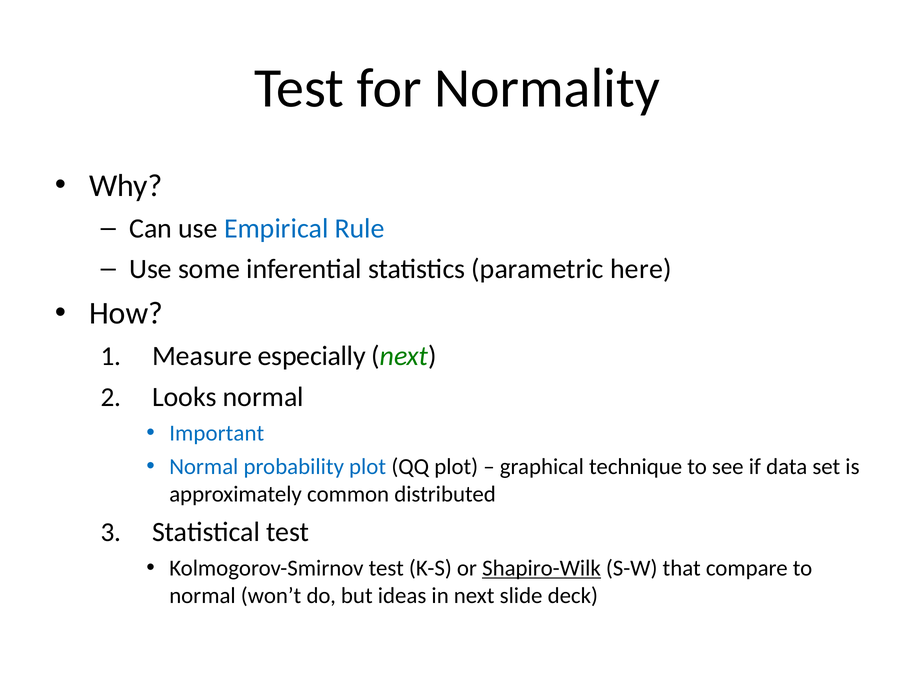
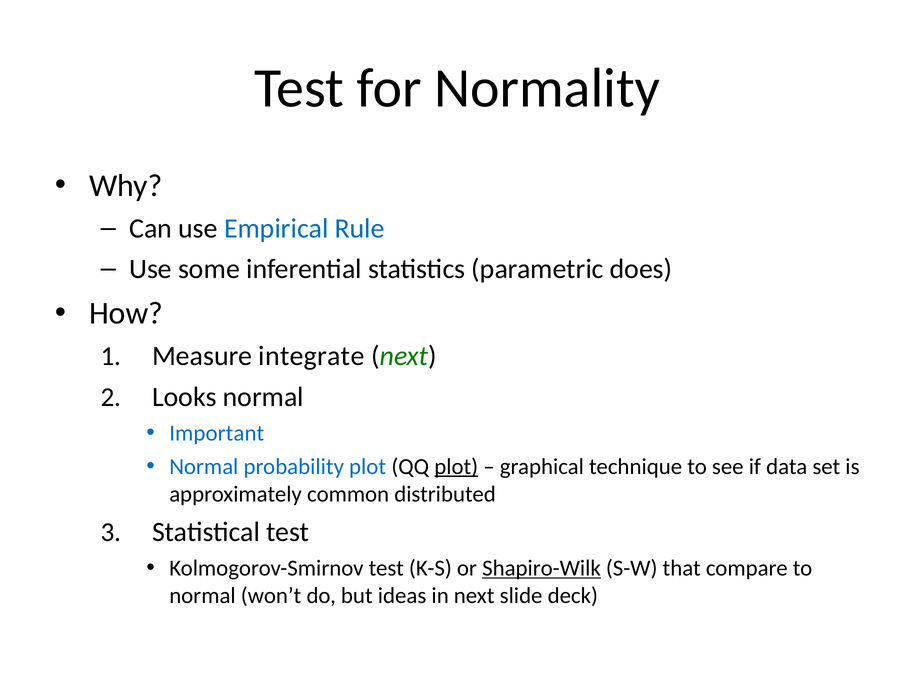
here: here -> does
especially: especially -> integrate
plot at (456, 467) underline: none -> present
